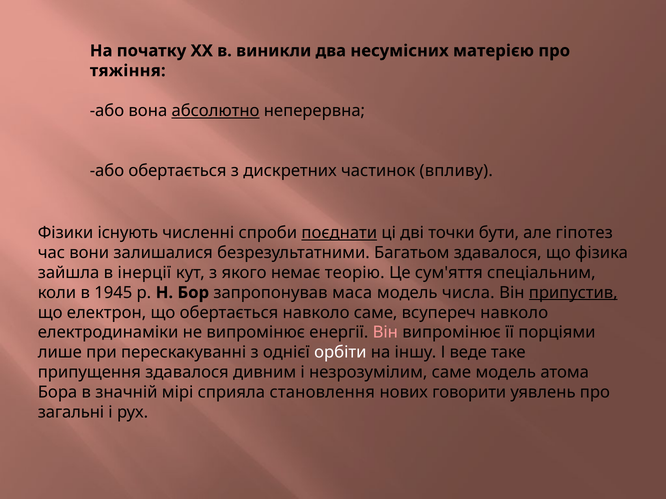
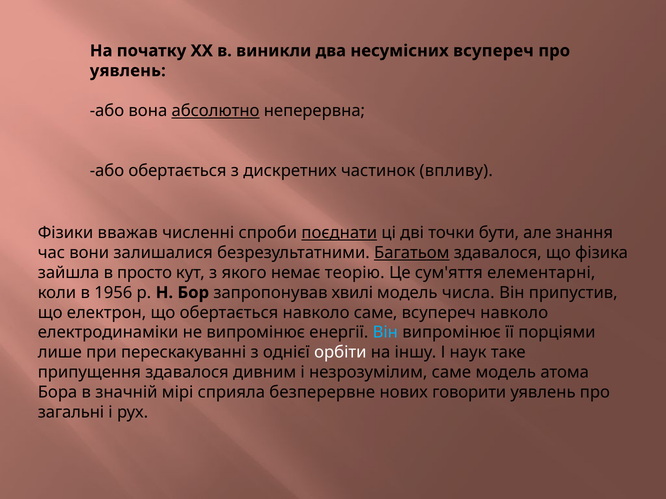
матерією at (493, 51): матерією -> всупереч
тяжіння at (128, 71): тяжіння -> уявлень
існують: існують -> вважав
гіпотез: гіпотез -> знання
Багатьом underline: none -> present
інерції: інерції -> просто
спеціальним: спеціальним -> елементарні
1945: 1945 -> 1956
маса: маса -> хвилі
припустив underline: present -> none
Він at (385, 333) colour: pink -> light blue
веде: веде -> наук
становлення: становлення -> безперервне
